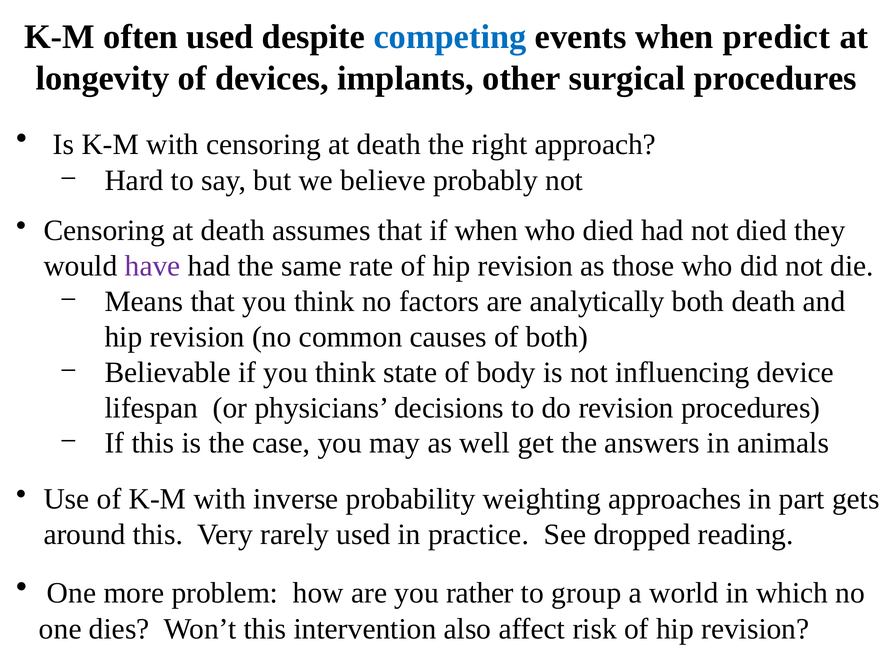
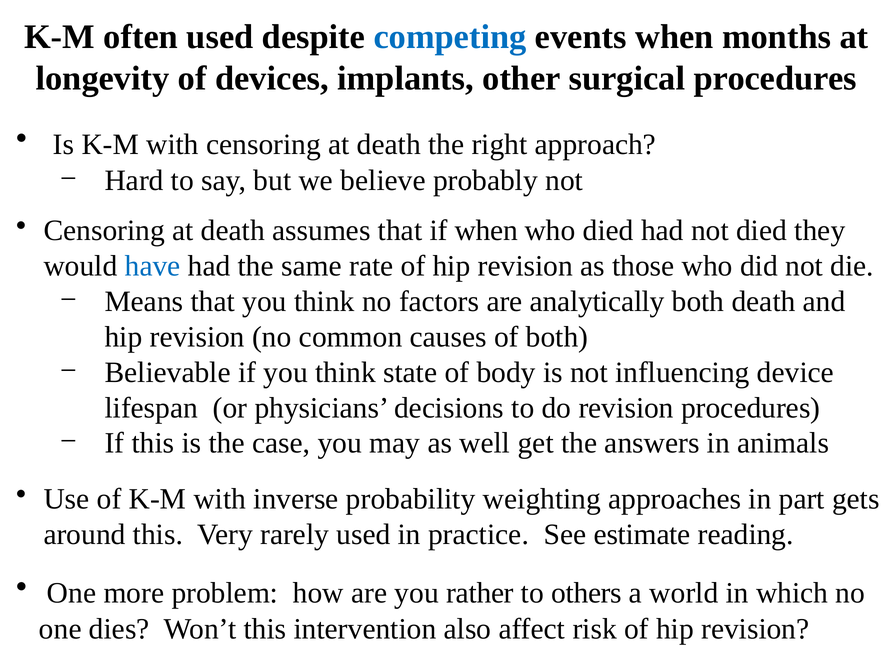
predict: predict -> months
have colour: purple -> blue
dropped: dropped -> estimate
group: group -> others
